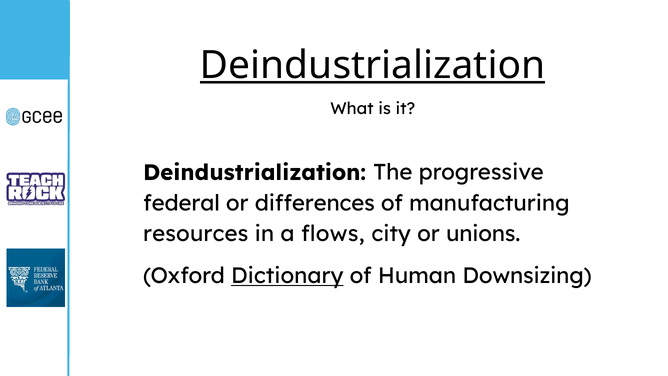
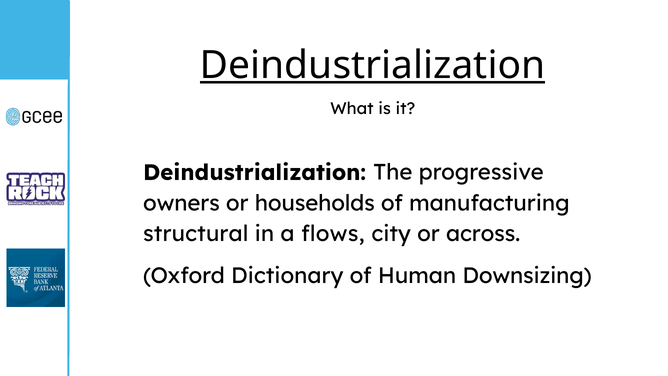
federal: federal -> owners
differences: differences -> households
resources: resources -> structural
unions: unions -> across
Dictionary underline: present -> none
